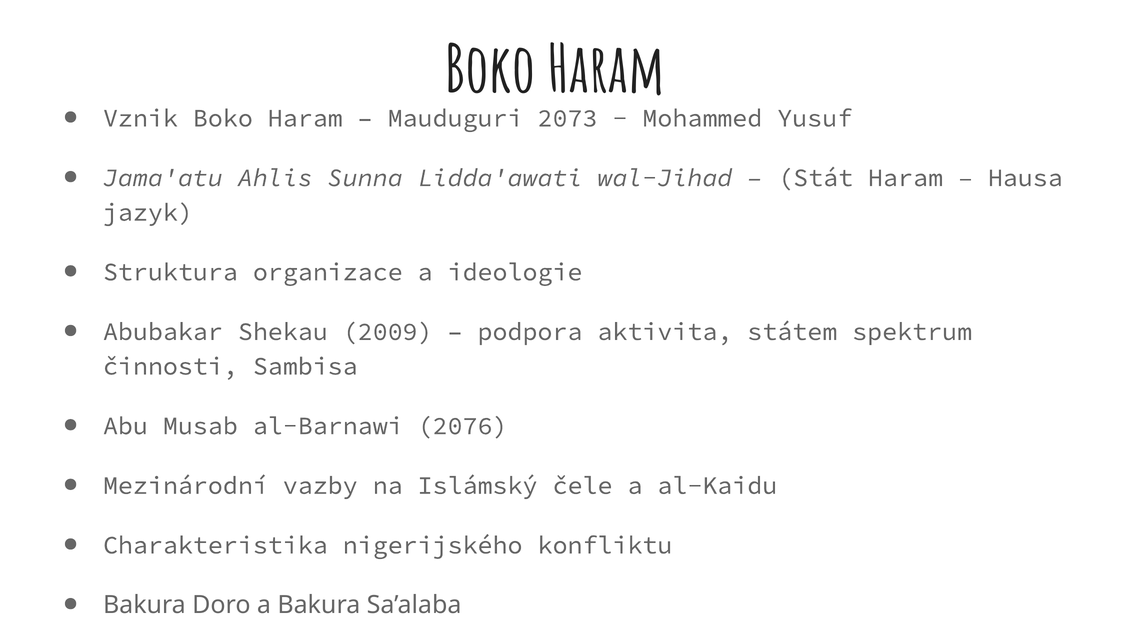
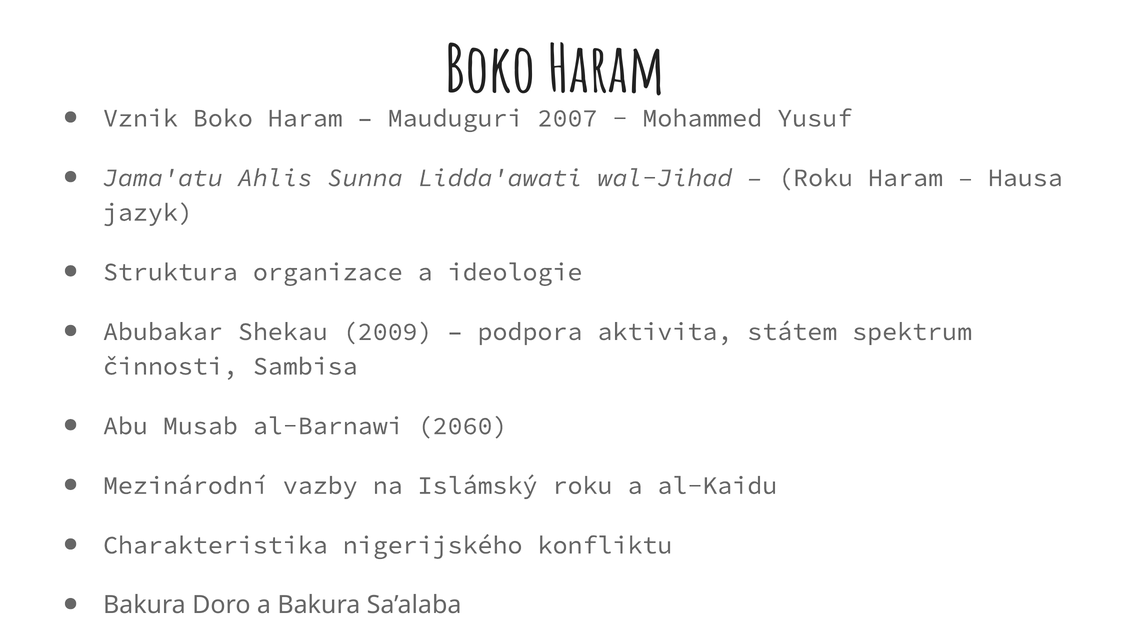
2073: 2073 -> 2007
Stát at (816, 178): Stát -> Roku
2076: 2076 -> 2060
Islámský čele: čele -> roku
